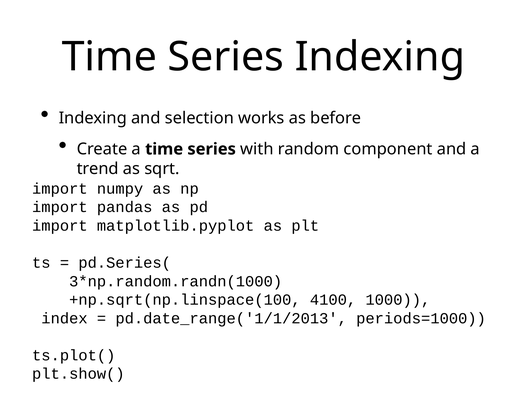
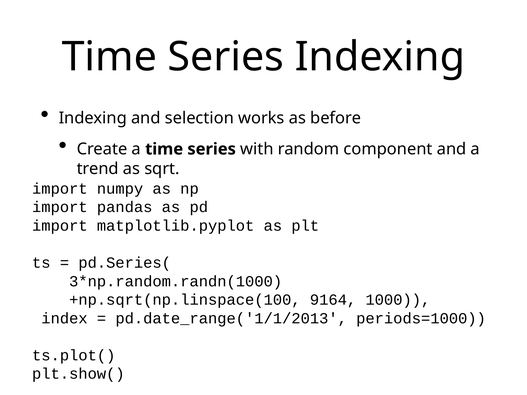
4100: 4100 -> 9164
